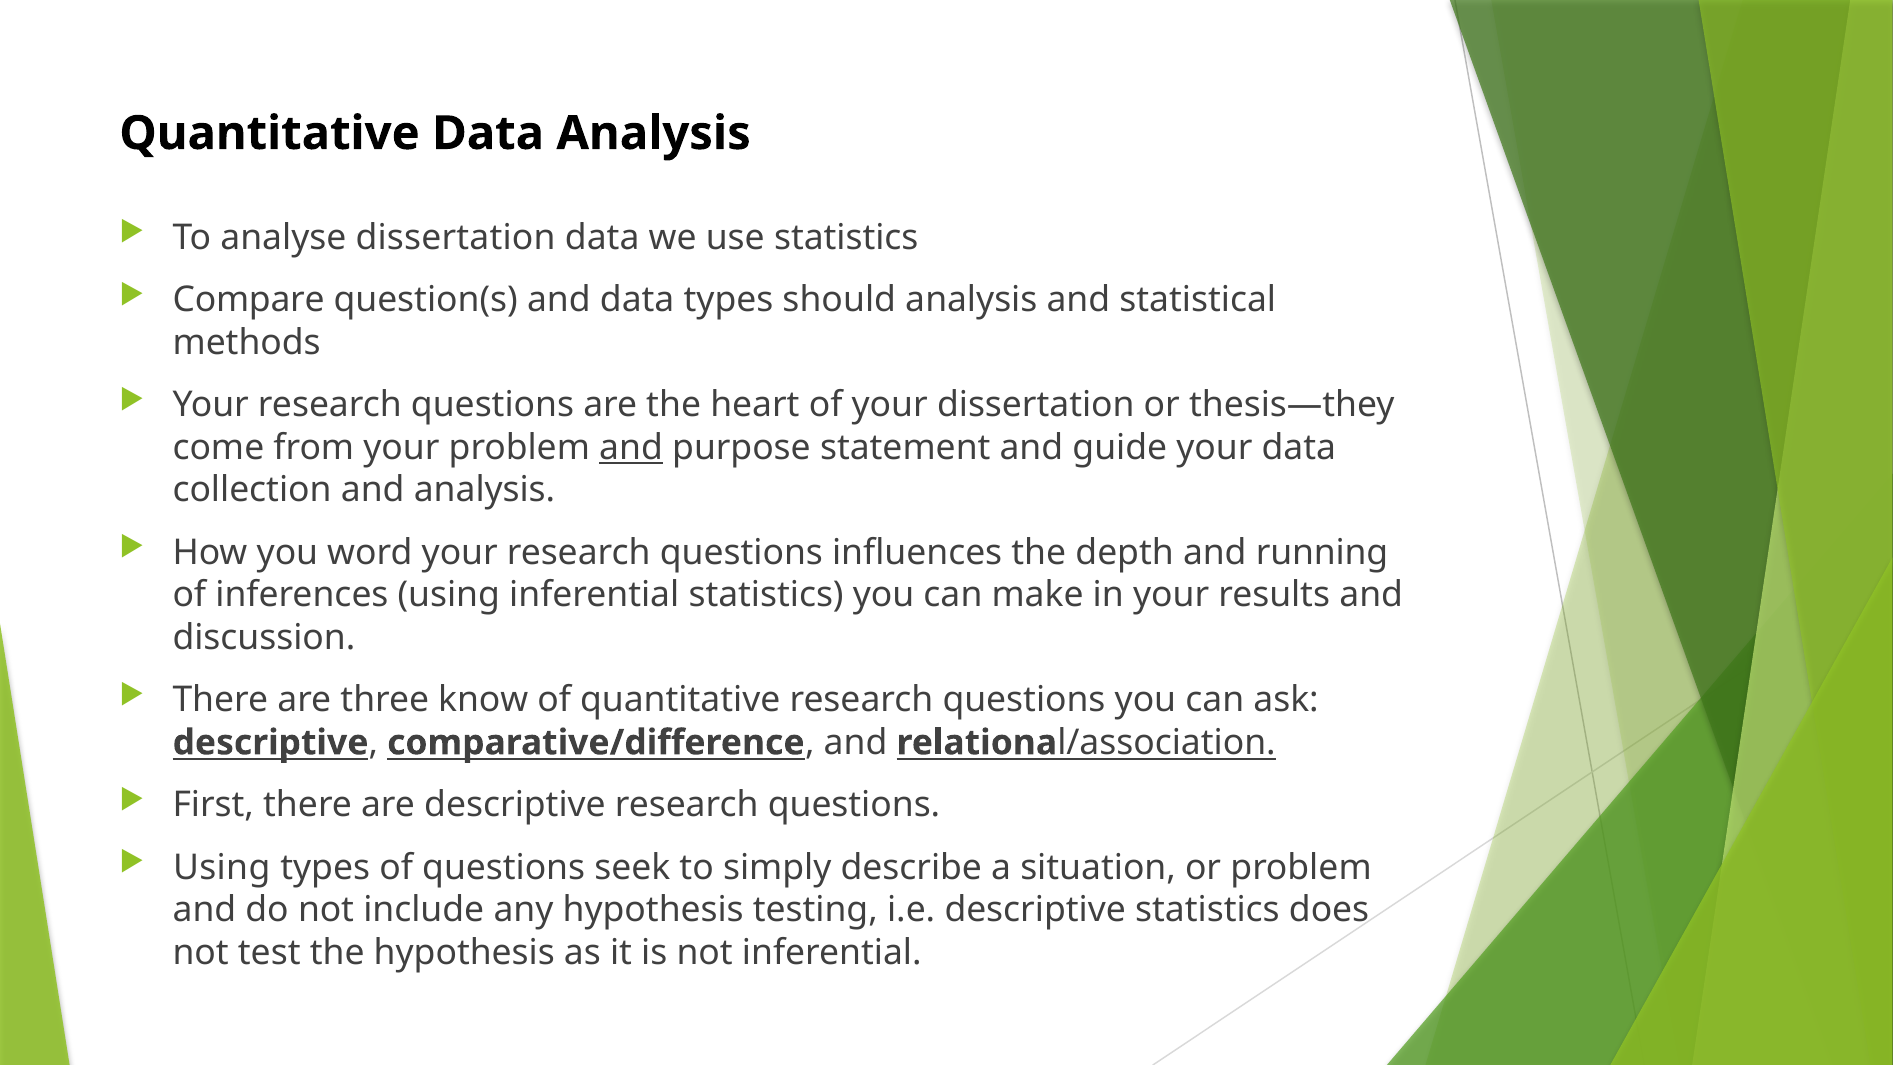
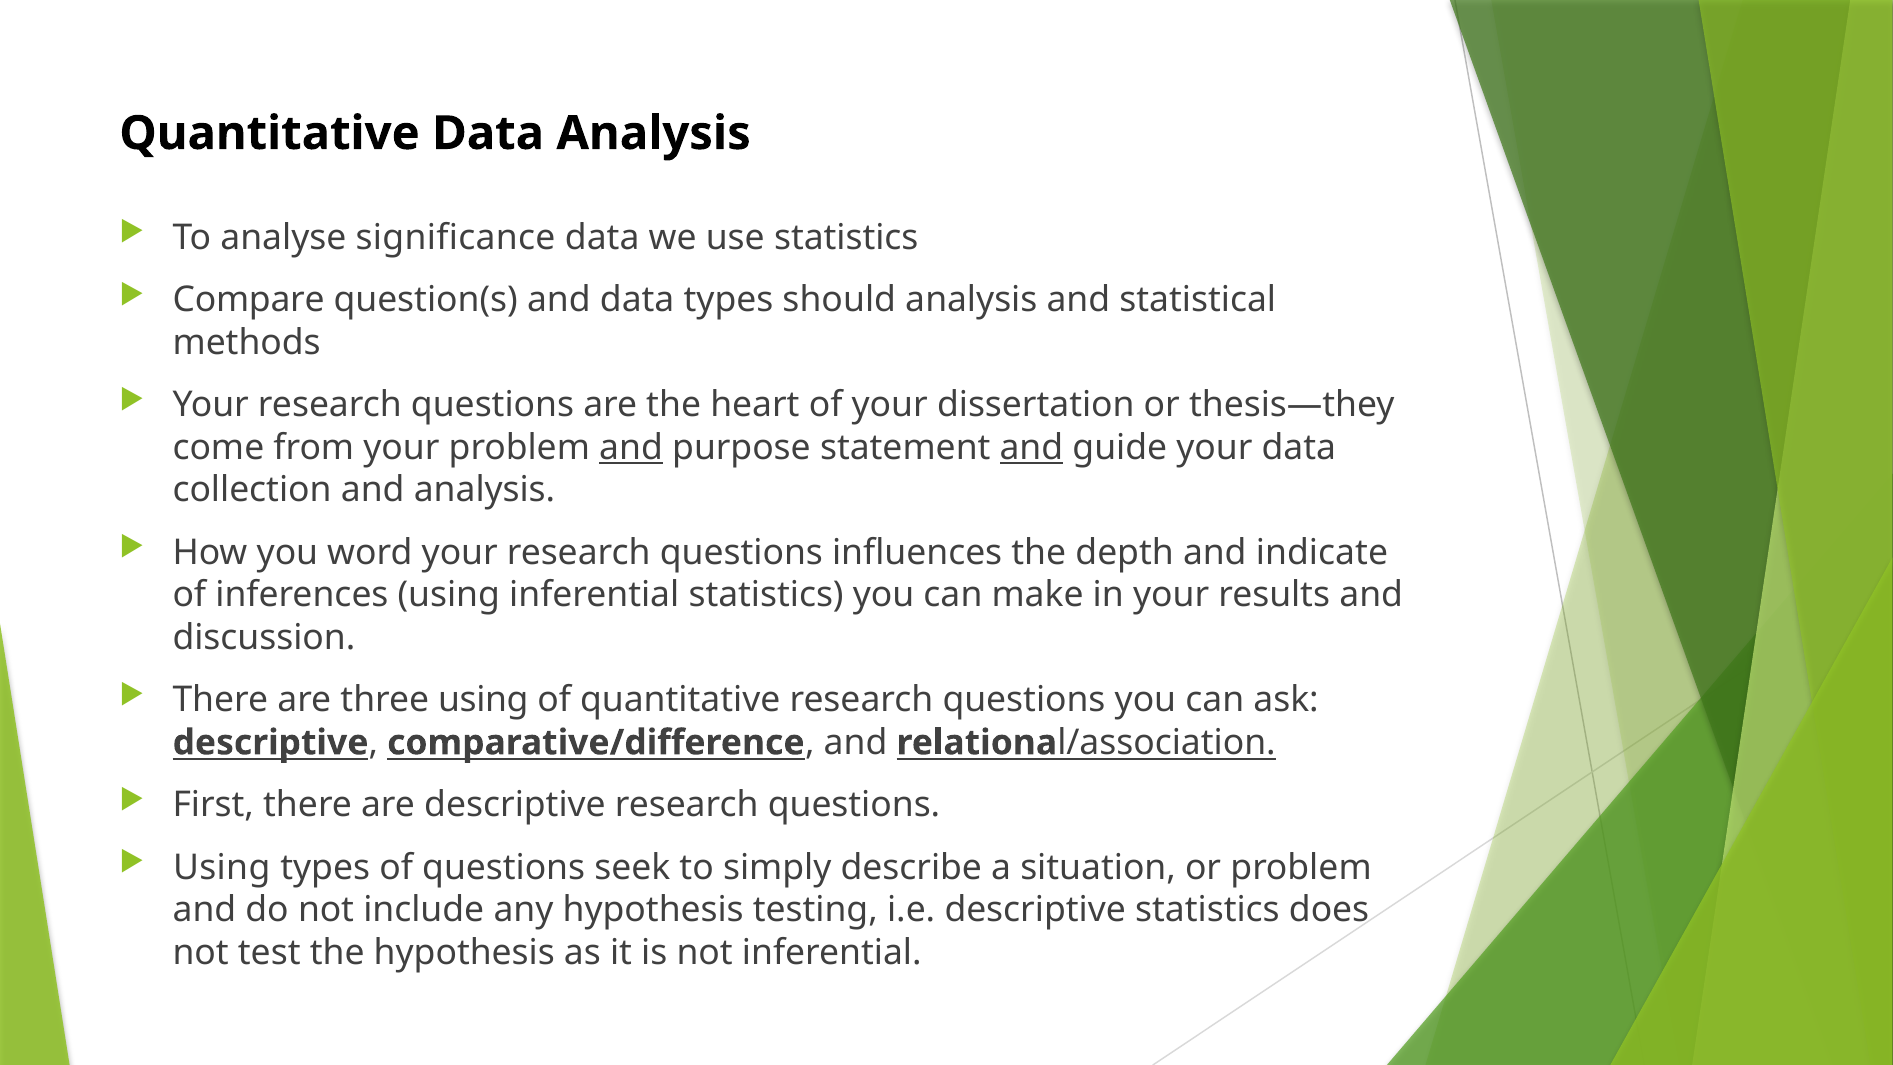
analyse dissertation: dissertation -> significance
and at (1031, 448) underline: none -> present
running: running -> indicate
three know: know -> using
